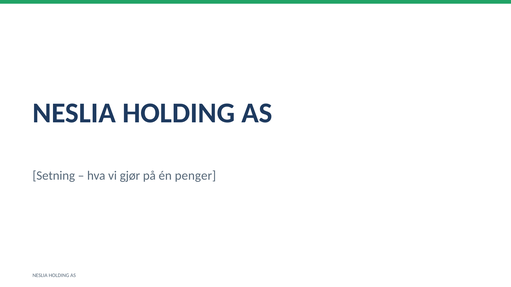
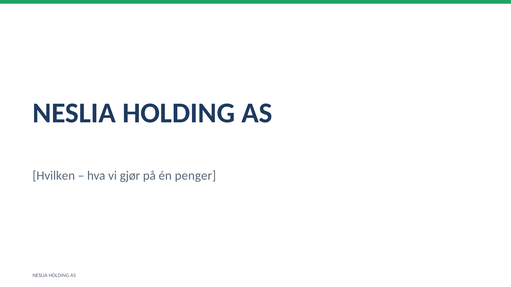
Setning: Setning -> Hvilken
